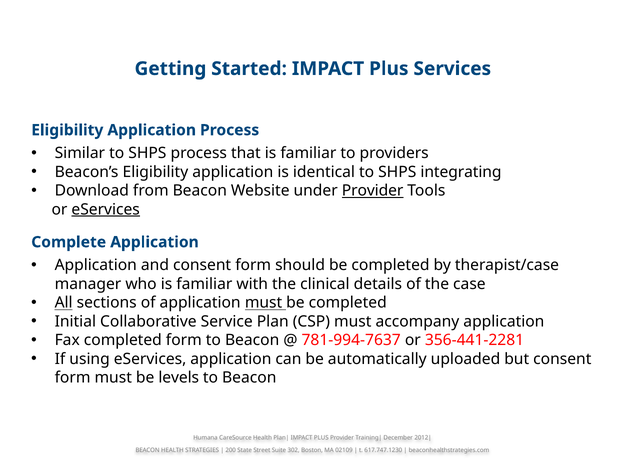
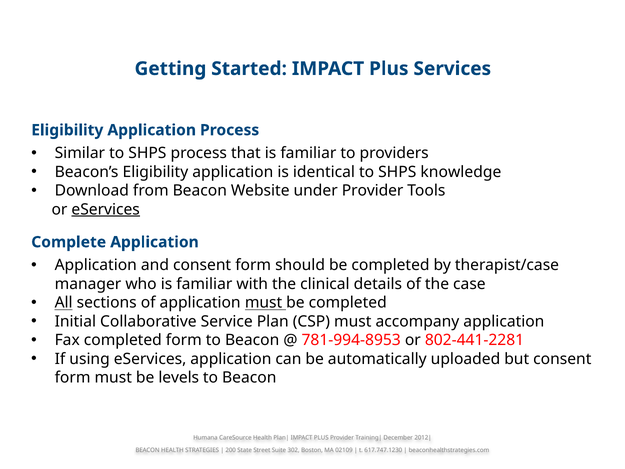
integrating: integrating -> knowledge
Provider at (373, 191) underline: present -> none
781-994-7637: 781-994-7637 -> 781-994-8953
356-441-2281: 356-441-2281 -> 802-441-2281
